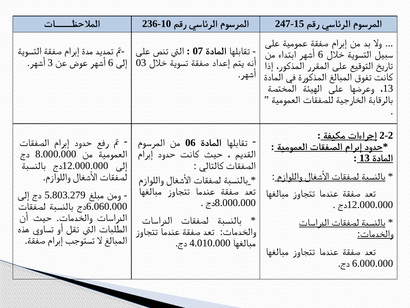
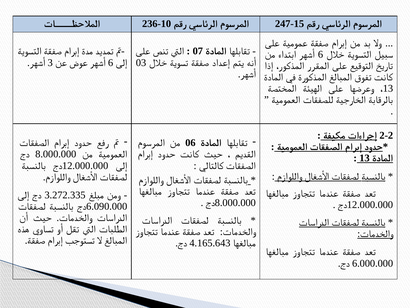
5.803.279: 5.803.279 -> 3.272.335
6.060.000: 6.060.000 -> 6.090.000
4.010.000: 4.010.000 -> 4.165.643
